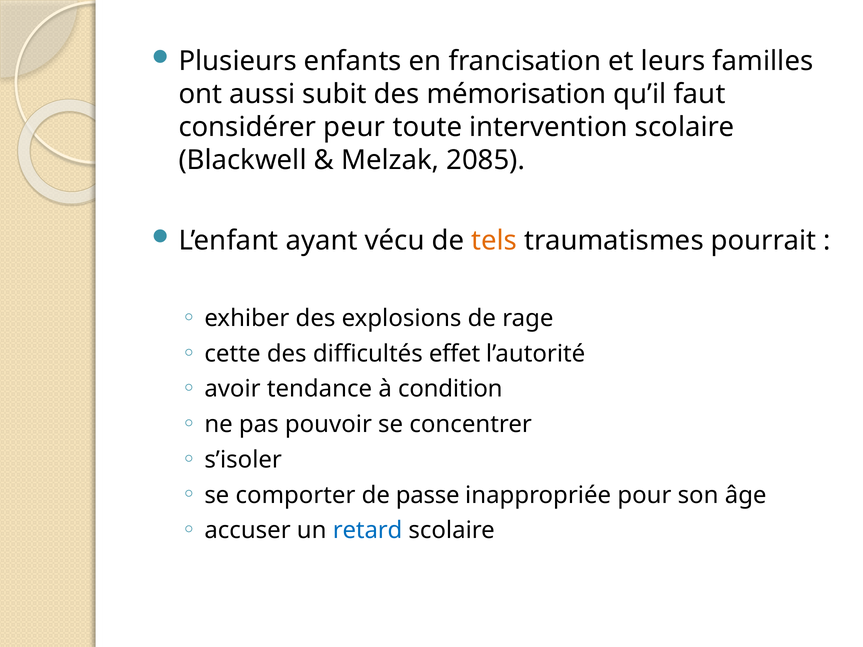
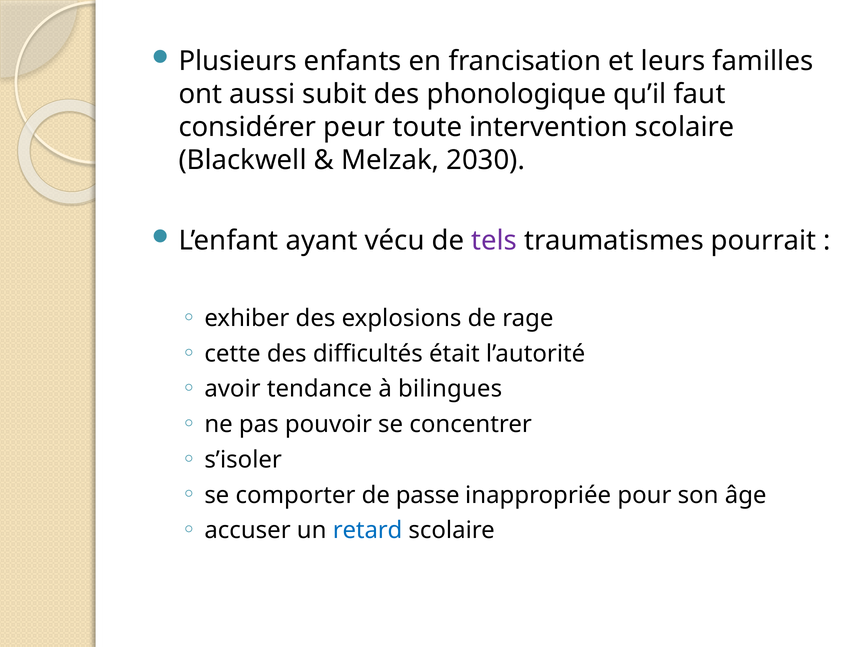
mémorisation: mémorisation -> phonologique
2085: 2085 -> 2030
tels colour: orange -> purple
effet: effet -> était
condition: condition -> bilingues
